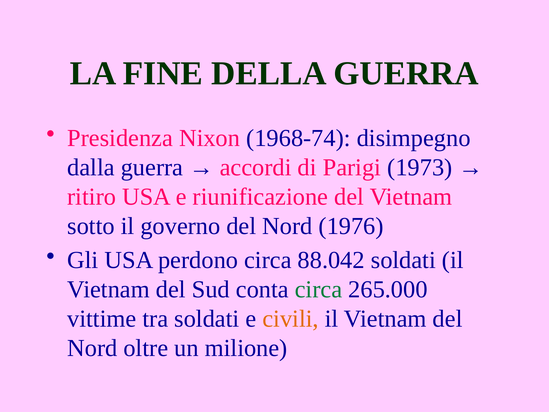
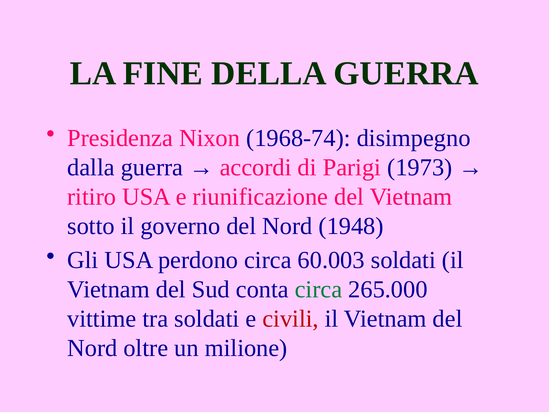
1976: 1976 -> 1948
88.042: 88.042 -> 60.003
civili colour: orange -> red
